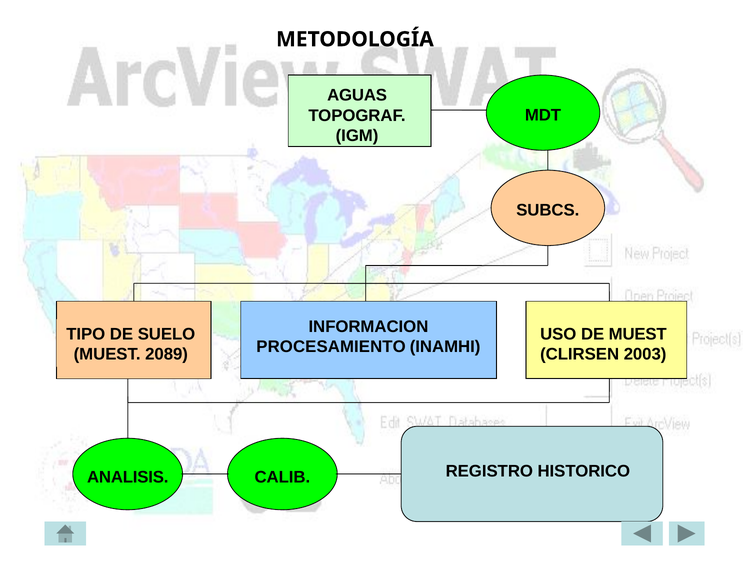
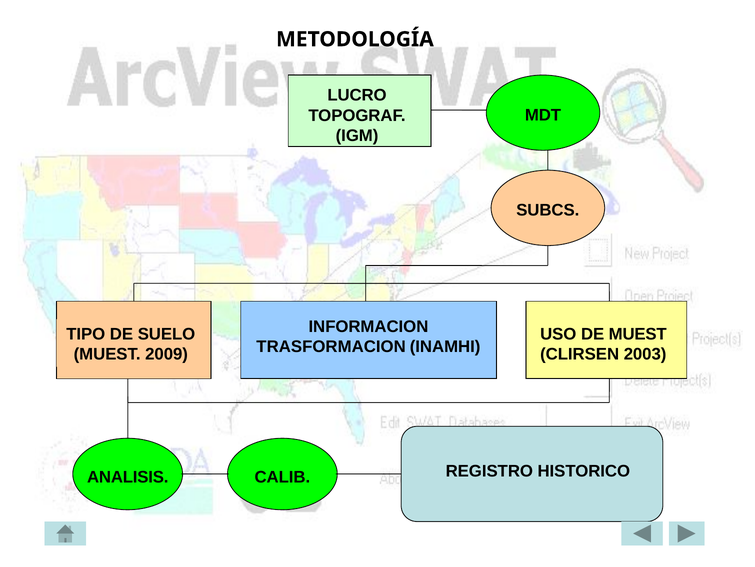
AGUAS: AGUAS -> LUCRO
PROCESAMIENTO: PROCESAMIENTO -> TRASFORMACION
2089: 2089 -> 2009
